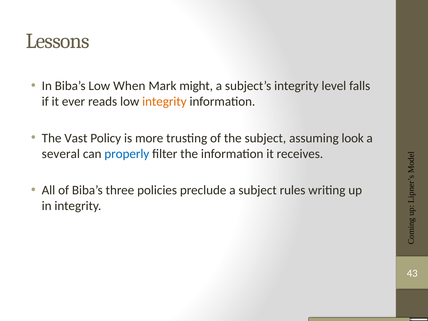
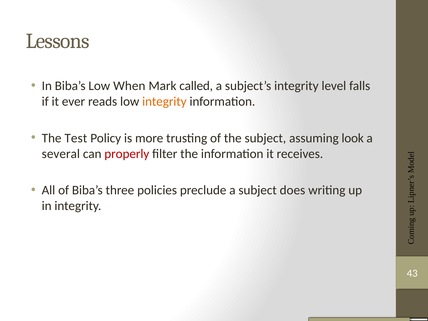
might: might -> called
Vast: Vast -> Test
properly colour: blue -> red
rules: rules -> does
